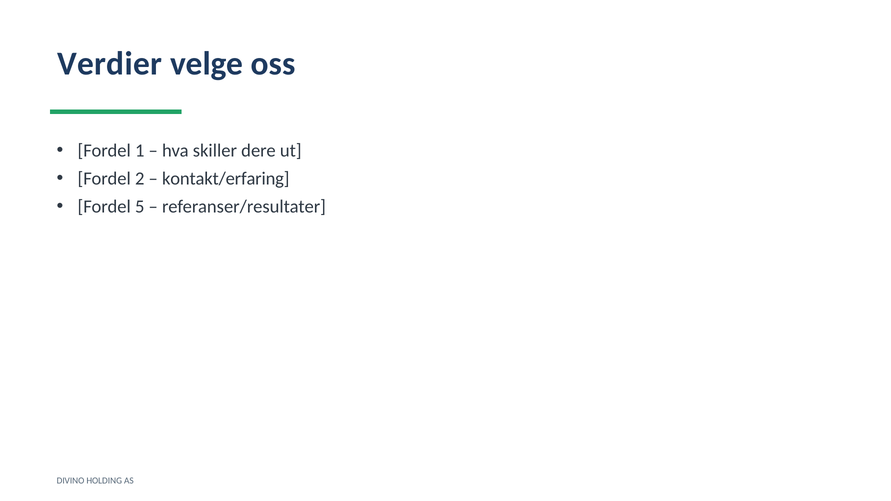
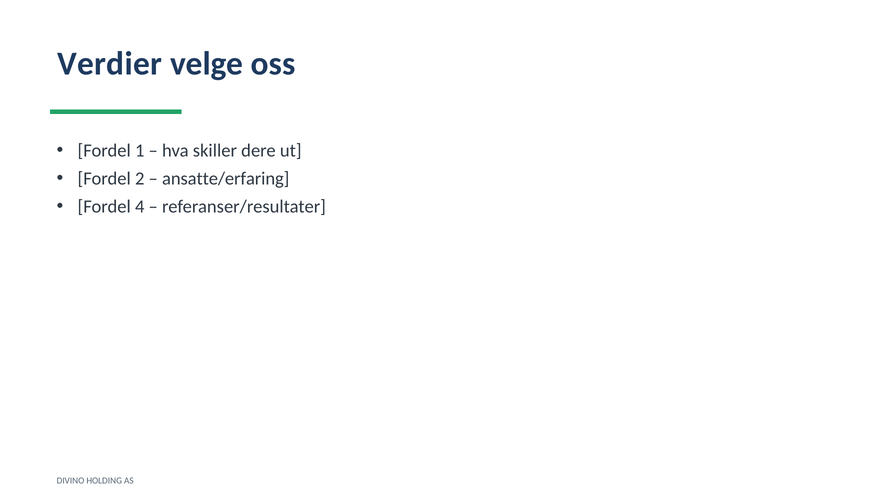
kontakt/erfaring: kontakt/erfaring -> ansatte/erfaring
5: 5 -> 4
